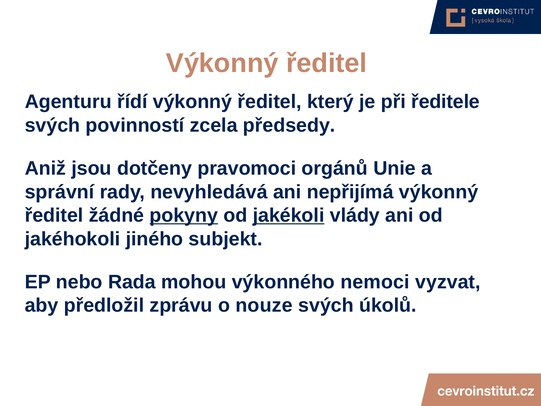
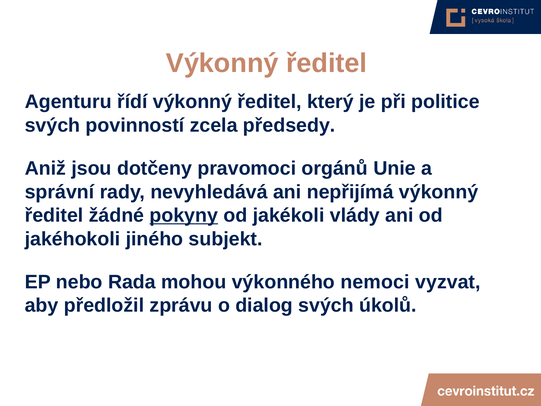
ředitele: ředitele -> politice
jakékoli underline: present -> none
nouze: nouze -> dialog
